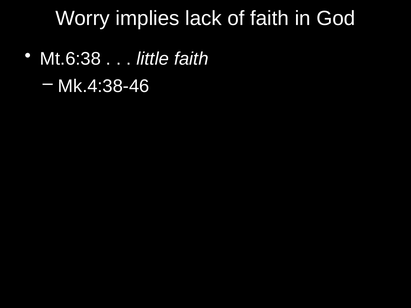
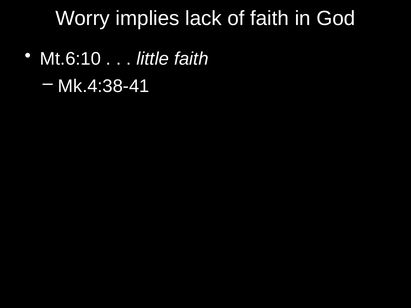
Mt.6:38: Mt.6:38 -> Mt.6:10
Mk.4:38-46: Mk.4:38-46 -> Mk.4:38-41
